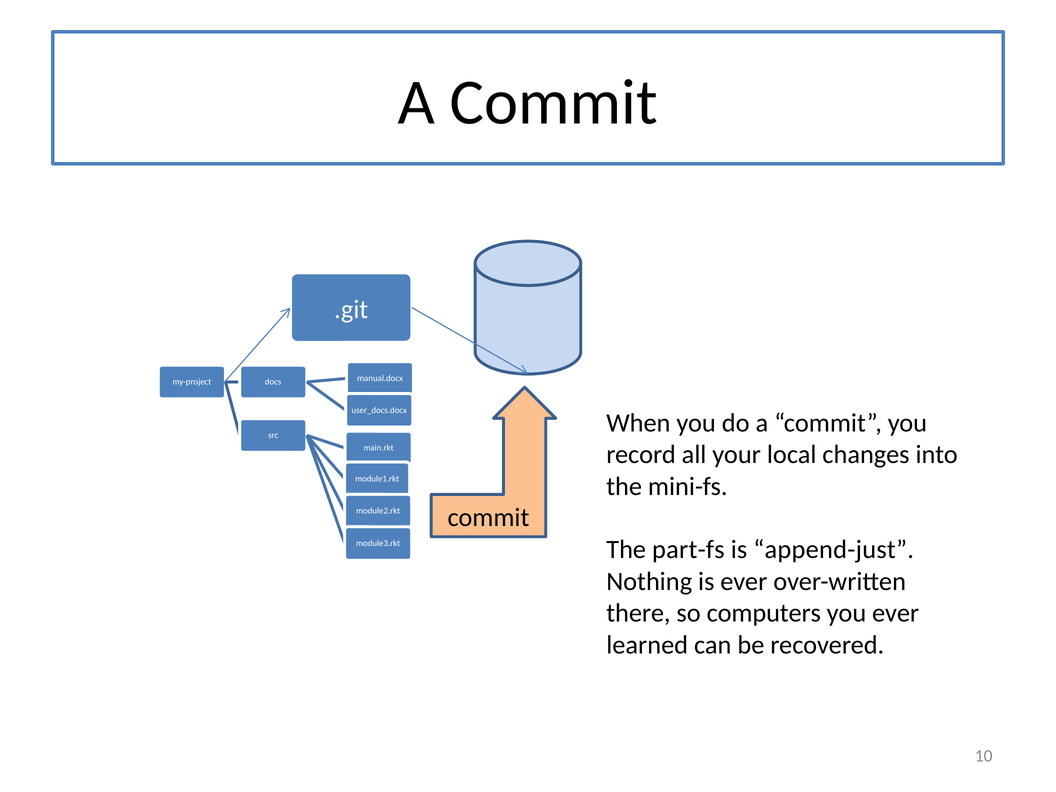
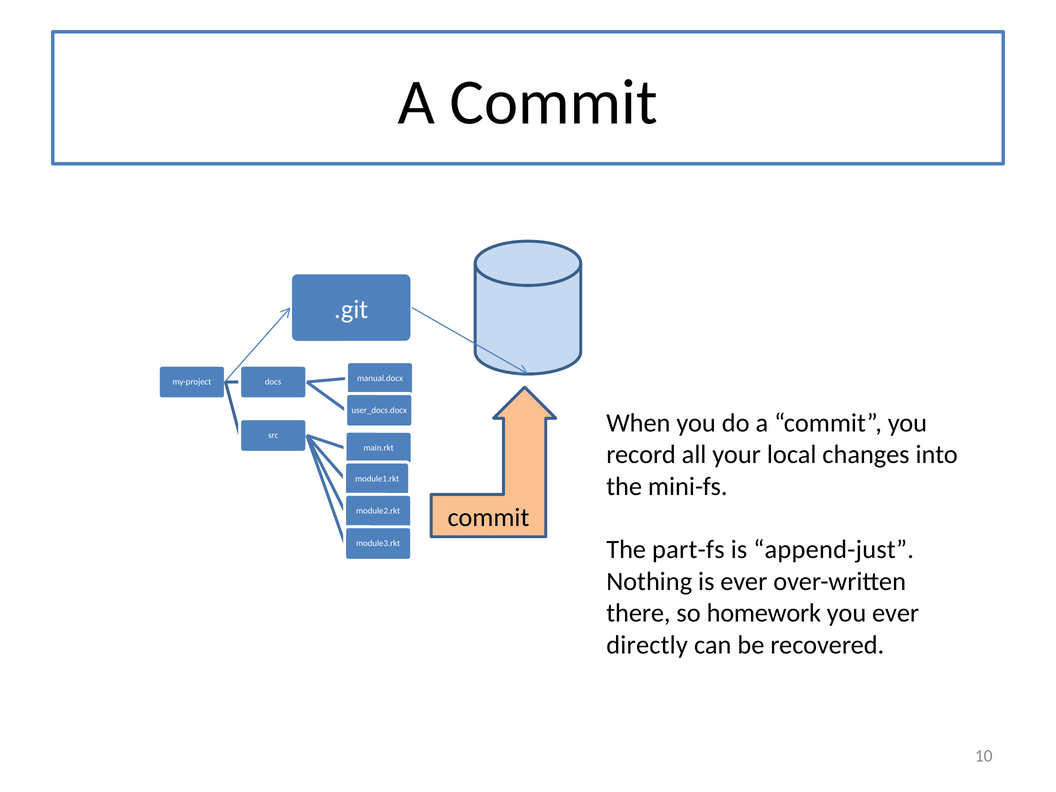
computers: computers -> homework
learned: learned -> directly
